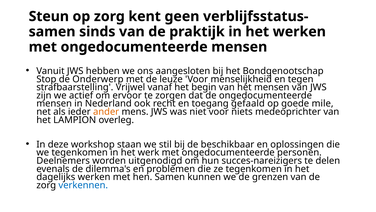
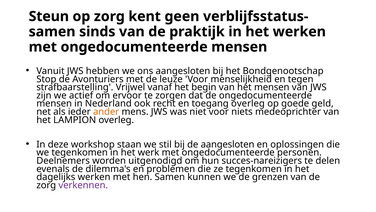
Onderwerp: Onderwerp -> Avonturiers
toegang gefaald: gefaald -> overleg
mile: mile -> geld
de beschikbaar: beschikbaar -> aangesloten
verkennen colour: blue -> purple
